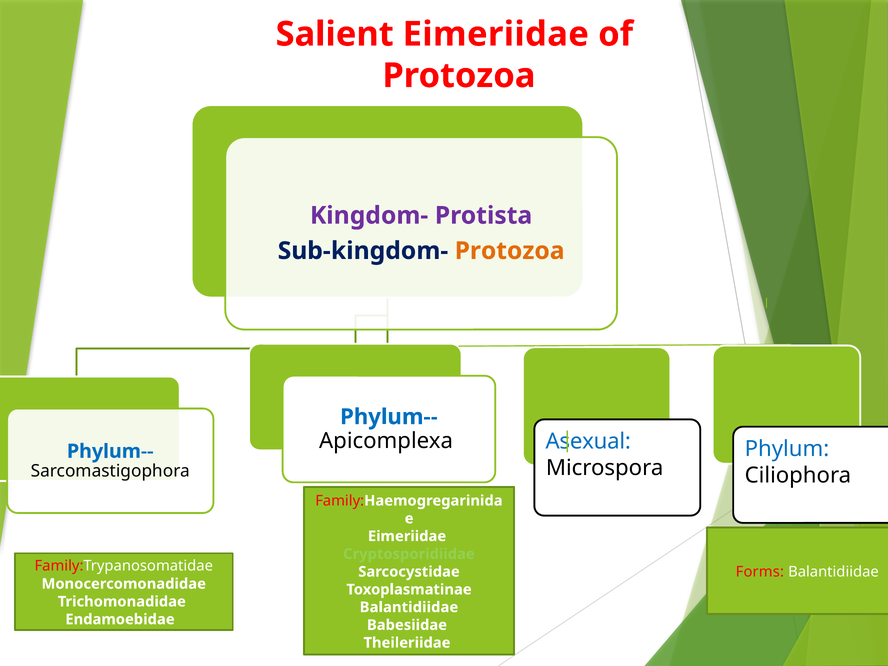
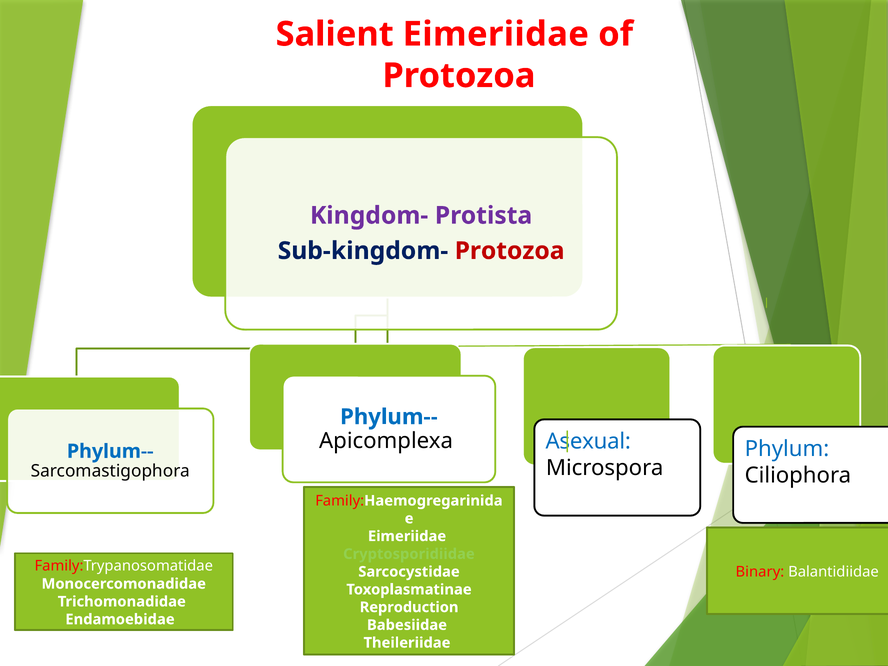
Protozoa at (510, 251) colour: orange -> red
Forms: Forms -> Binary
Balantidiidae at (409, 607): Balantidiidae -> Reproduction
